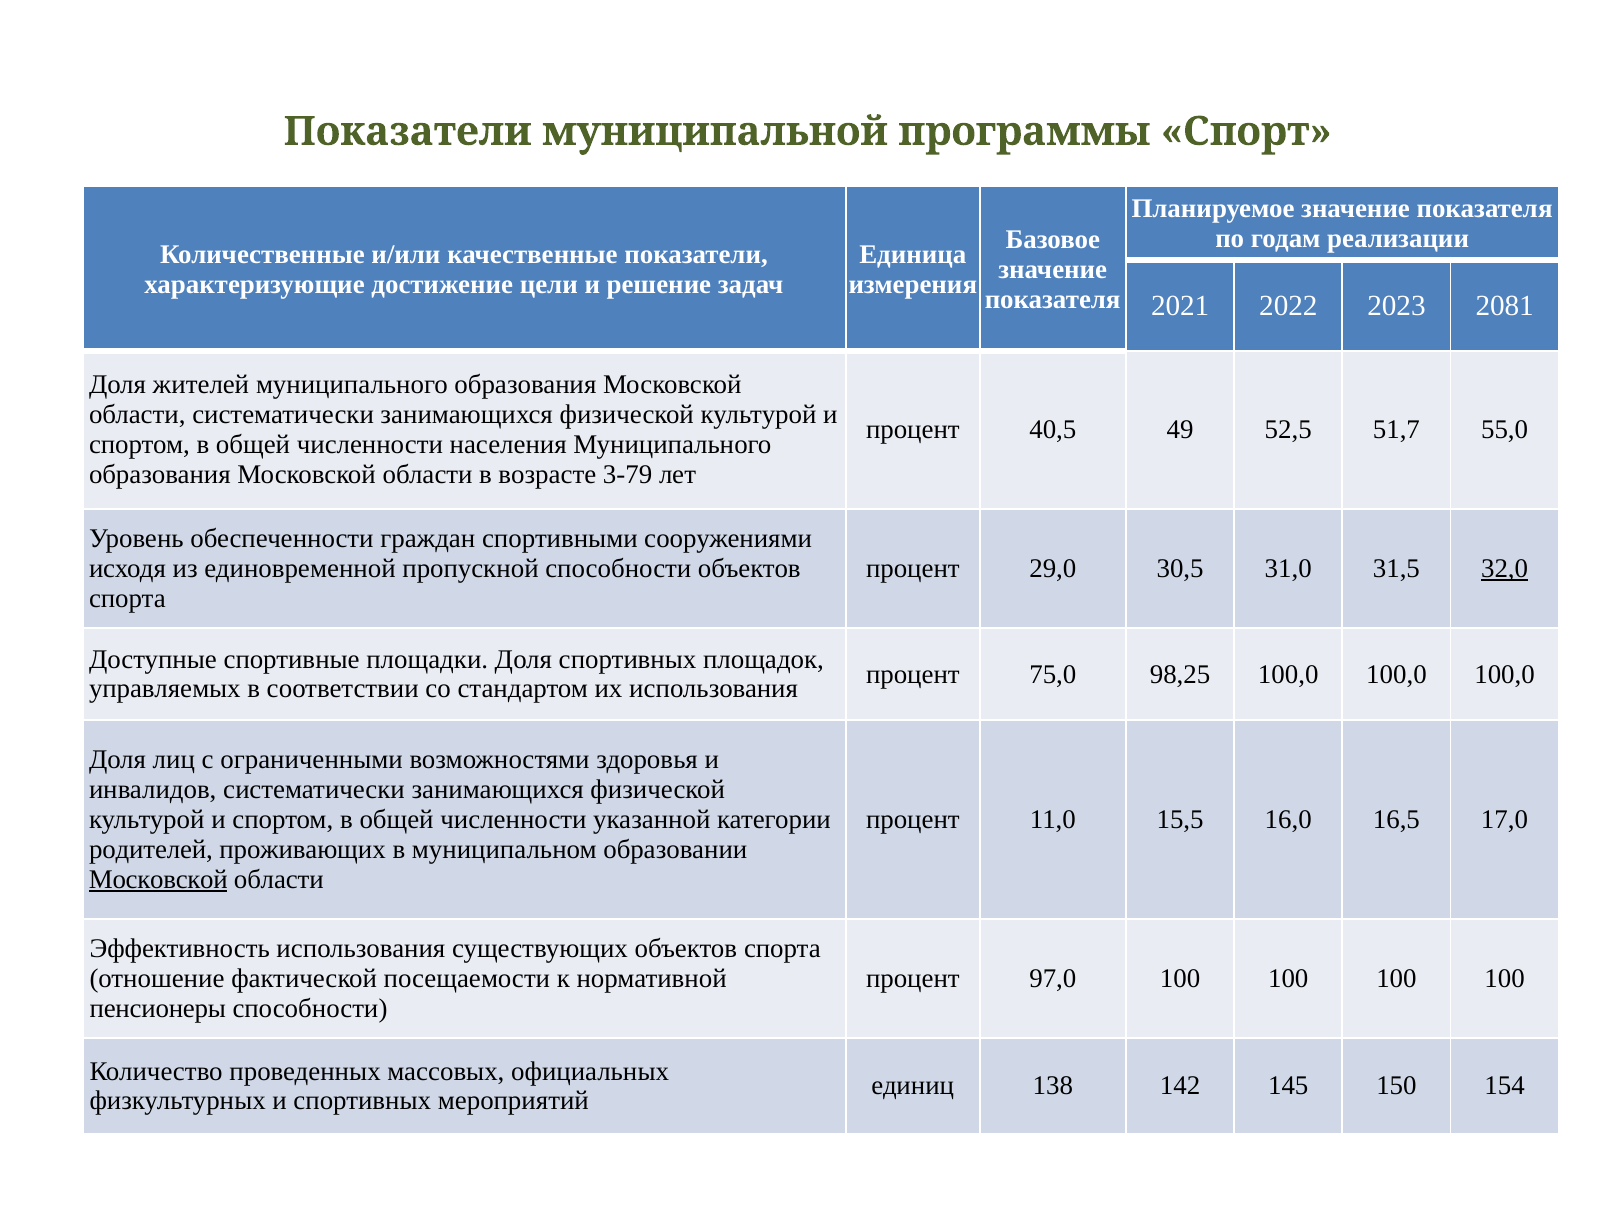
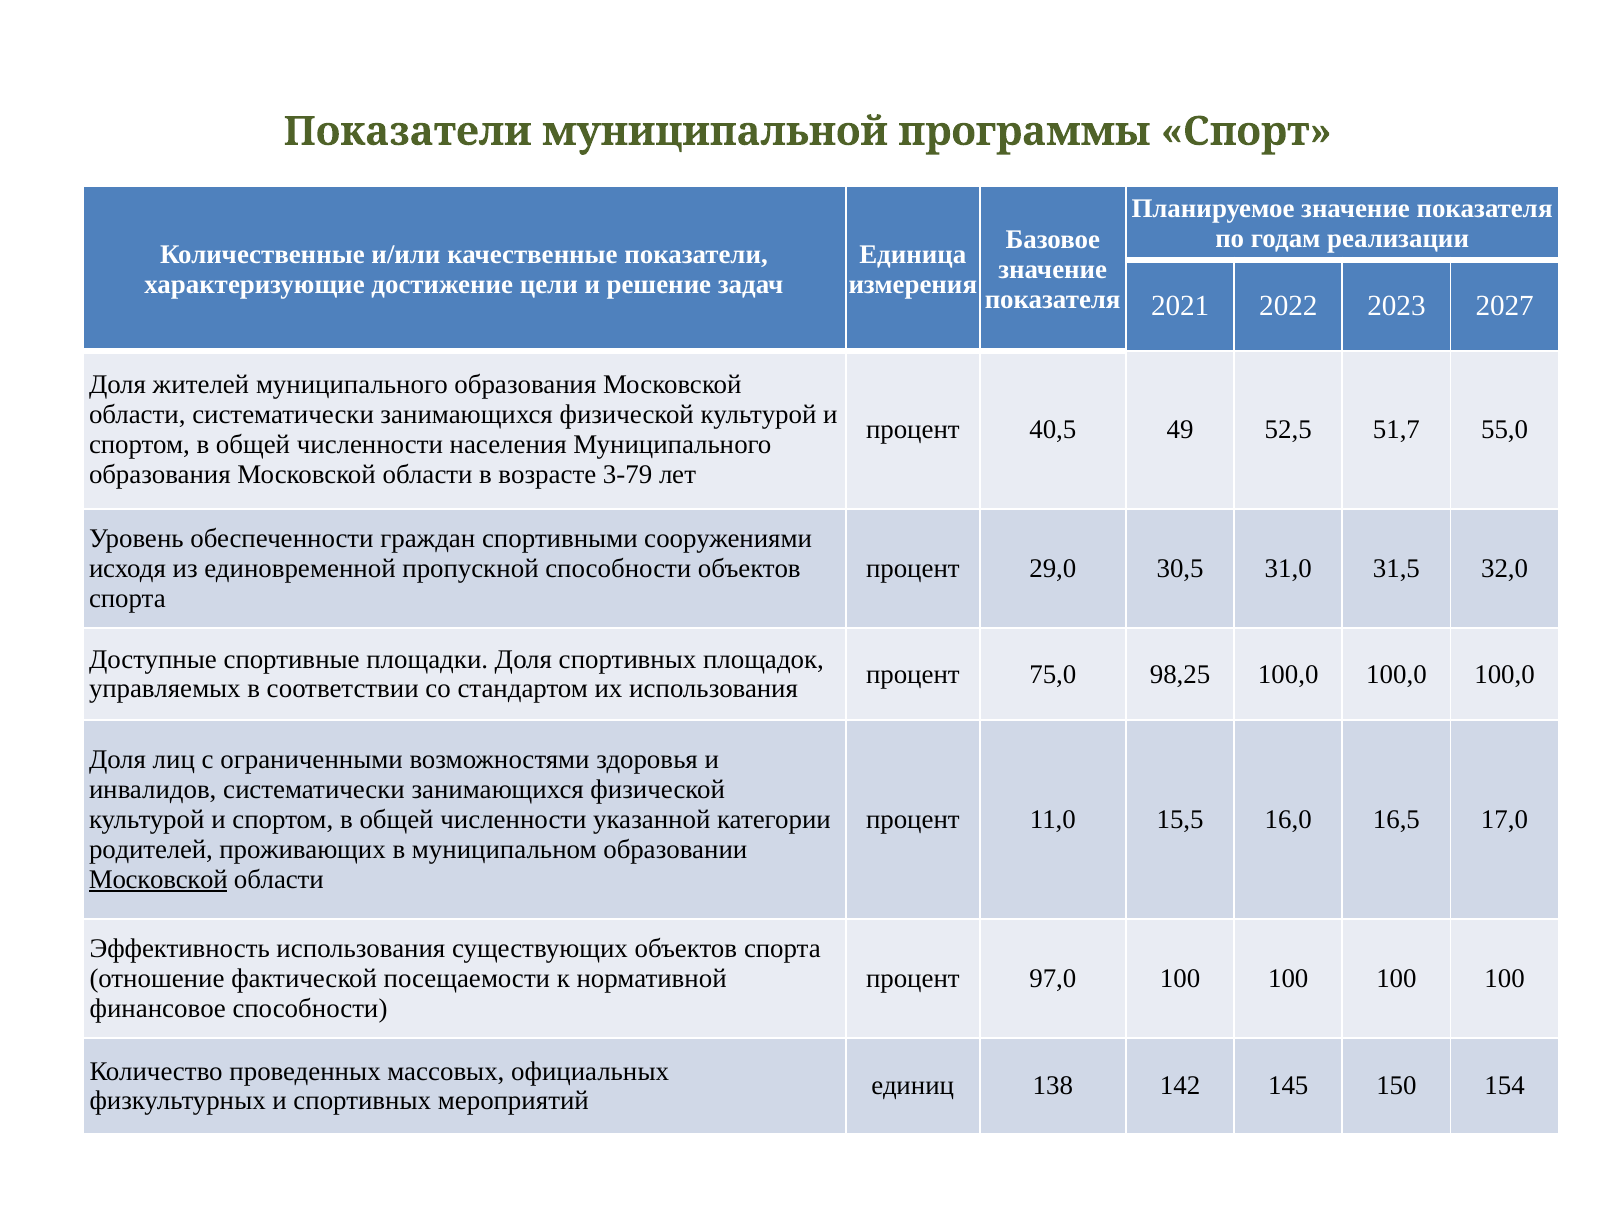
2081: 2081 -> 2027
32,0 underline: present -> none
пенсионеры: пенсионеры -> финансовое
